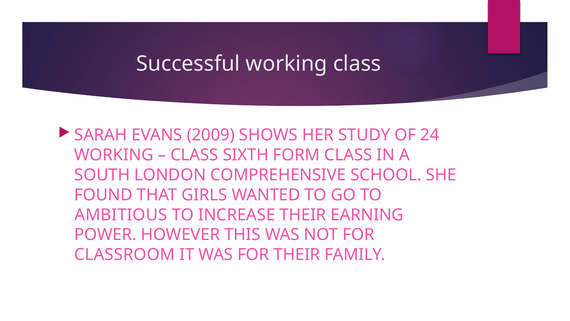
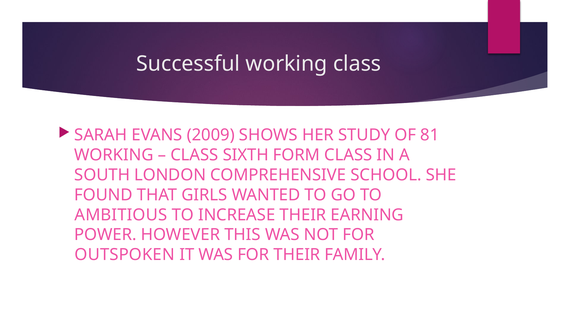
24: 24 -> 81
CLASSROOM: CLASSROOM -> OUTSPOKEN
